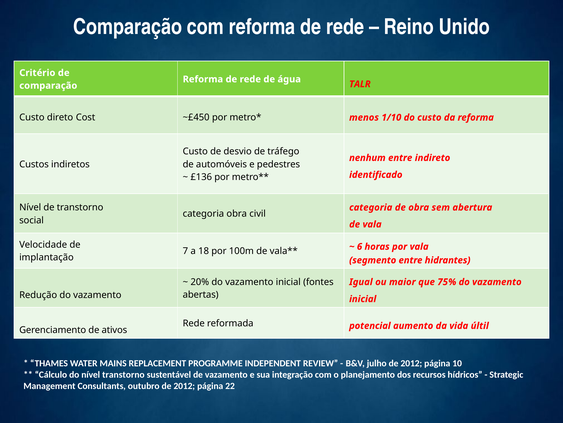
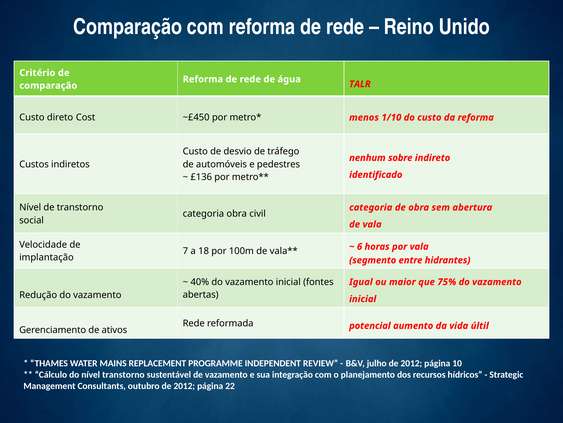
nenhum entre: entre -> sobre
20%: 20% -> 40%
